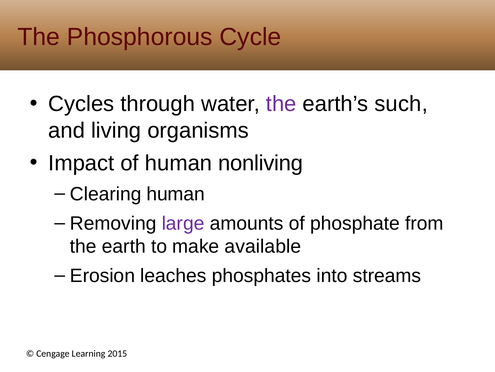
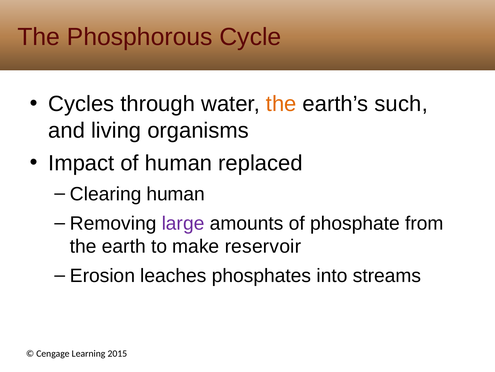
the at (281, 104) colour: purple -> orange
nonliving: nonliving -> replaced
available: available -> reservoir
